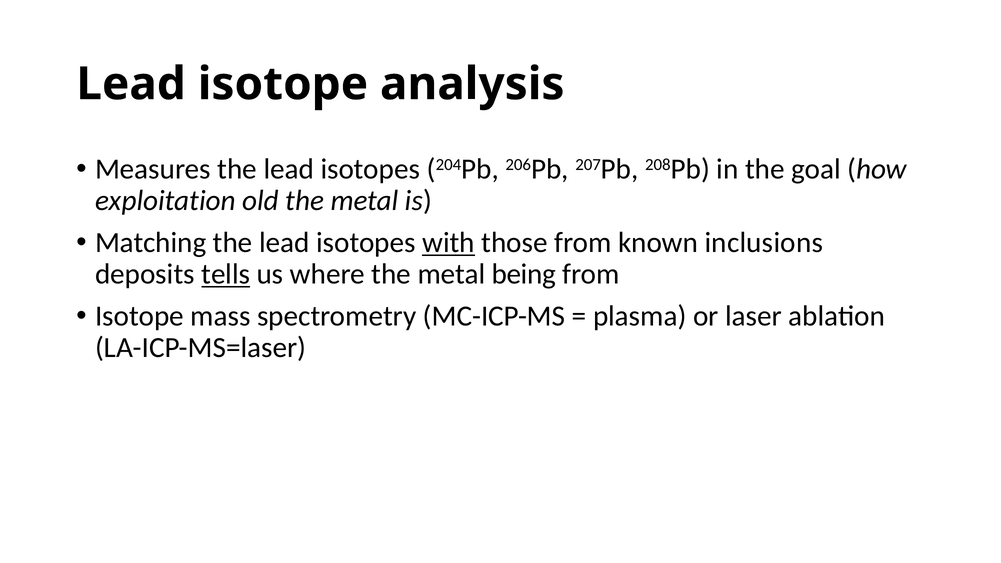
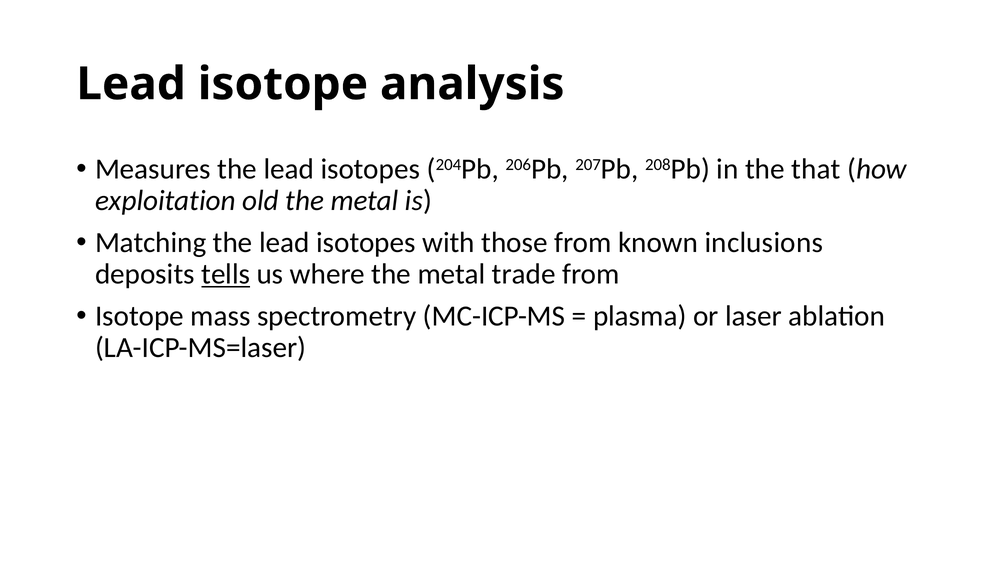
goal: goal -> that
with underline: present -> none
being: being -> trade
